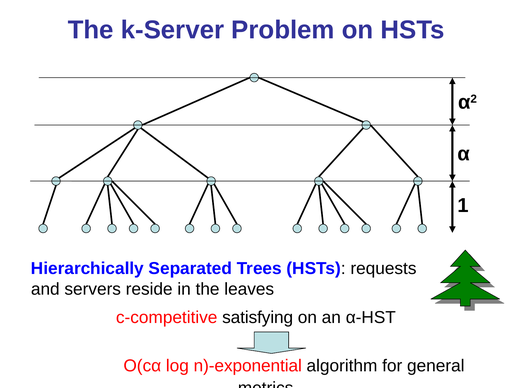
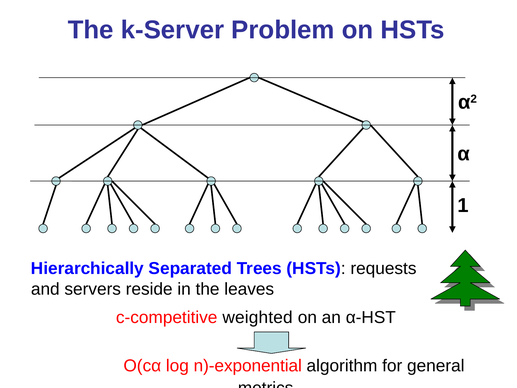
satisfying: satisfying -> weighted
